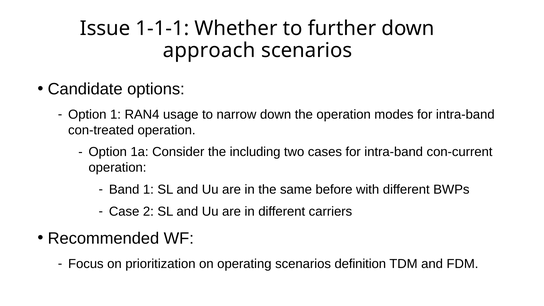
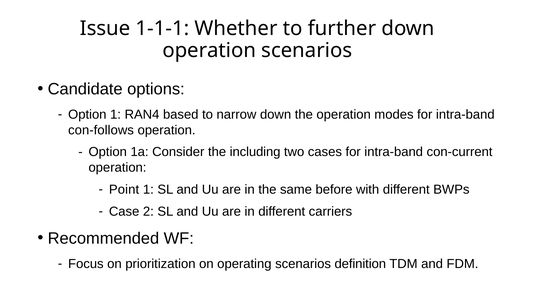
approach at (209, 51): approach -> operation
usage: usage -> based
con-treated: con-treated -> con-follows
Band: Band -> Point
